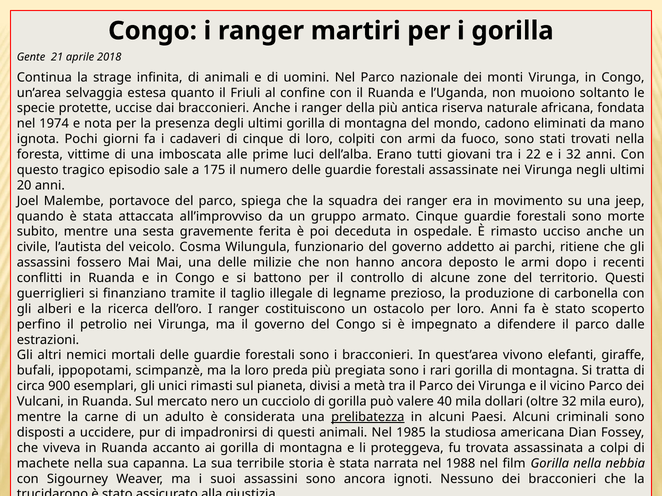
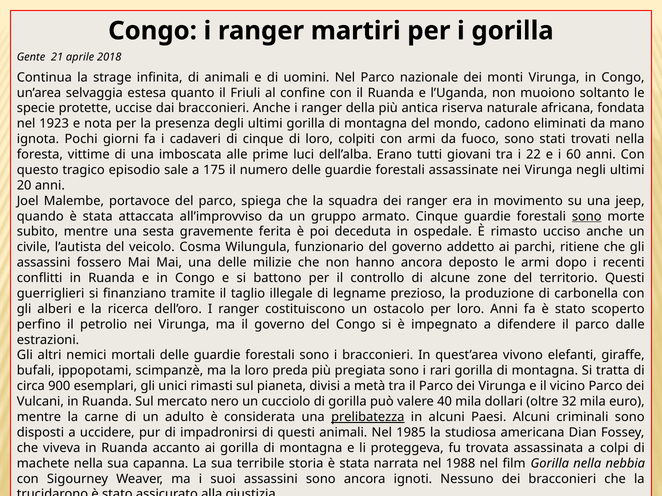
1974: 1974 -> 1923
i 32: 32 -> 60
sono at (587, 217) underline: none -> present
